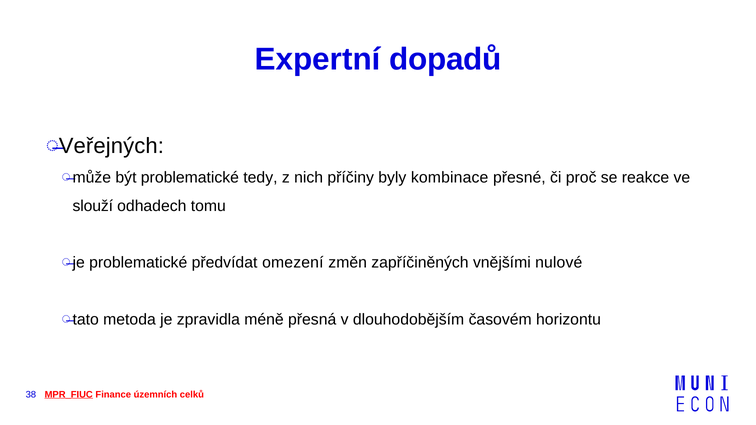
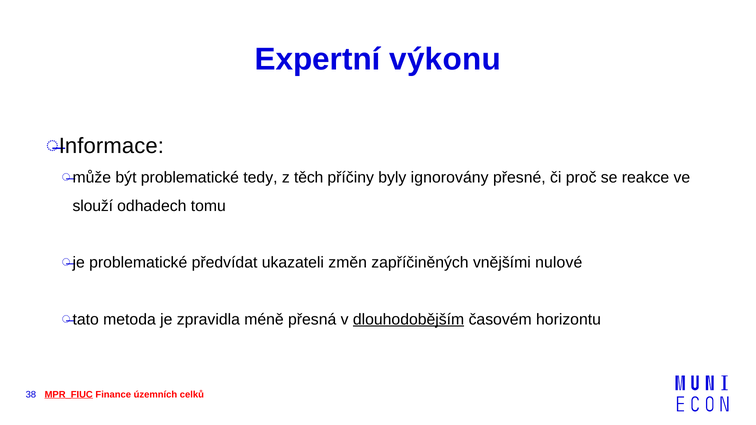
dopadů: dopadů -> výkonu
Veřejných: Veřejných -> Informace
nich: nich -> těch
kombinace: kombinace -> ignorovány
omezení: omezení -> ukazateli
dlouhodobějším underline: none -> present
